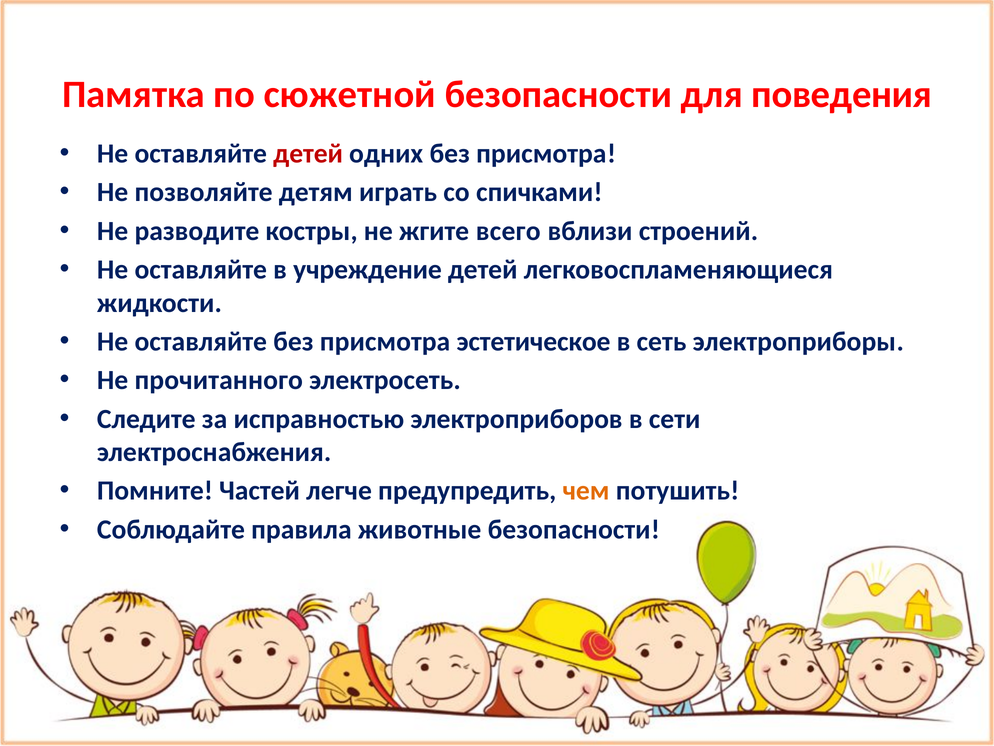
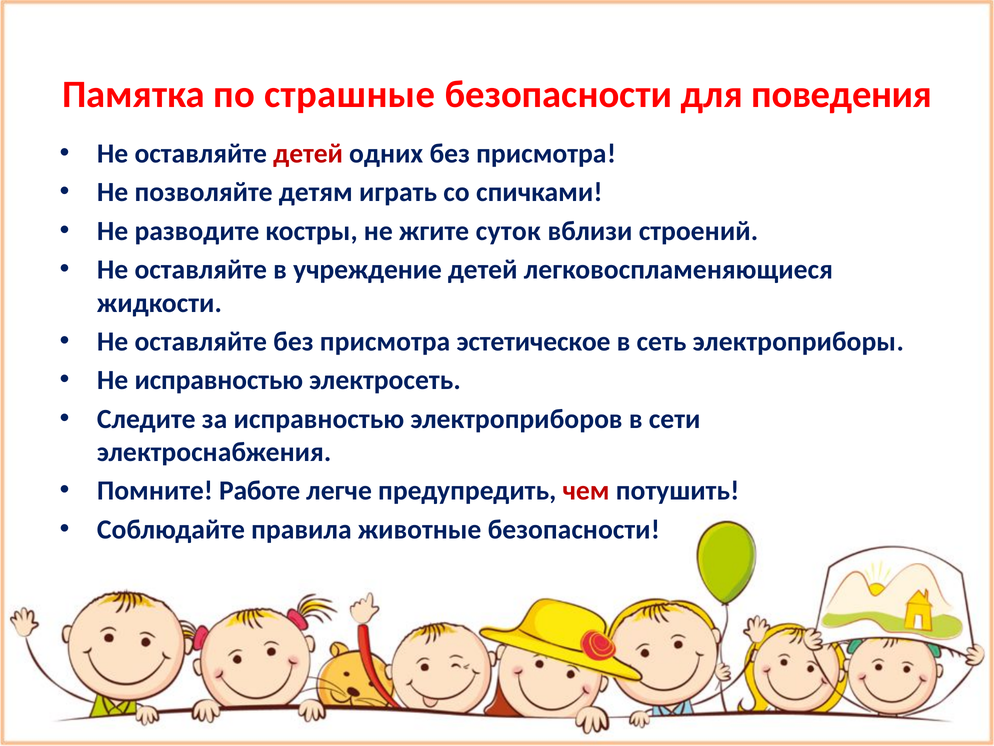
сюжетной: сюжетной -> страшные
всего: всего -> суток
Не прочитанного: прочитанного -> исправностью
Частей: Частей -> Работе
чем colour: orange -> red
